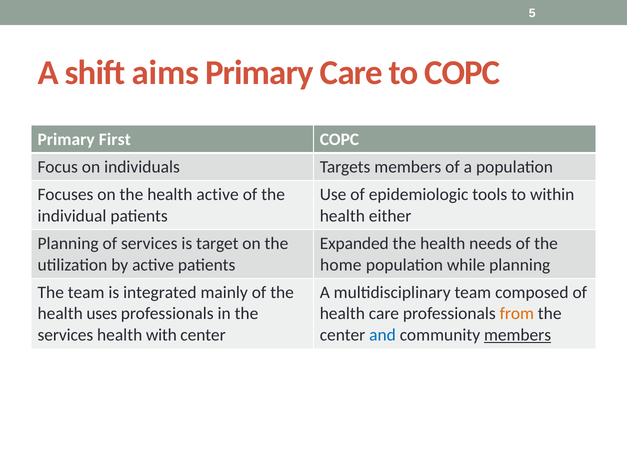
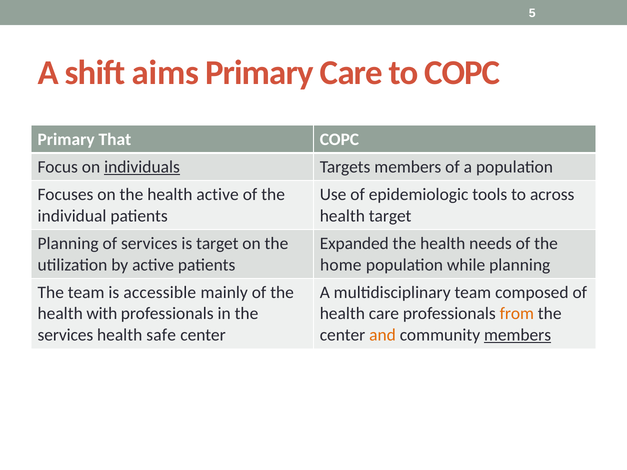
First: First -> That
individuals underline: none -> present
within: within -> across
health either: either -> target
integrated: integrated -> accessible
uses: uses -> with
with: with -> safe
and colour: blue -> orange
